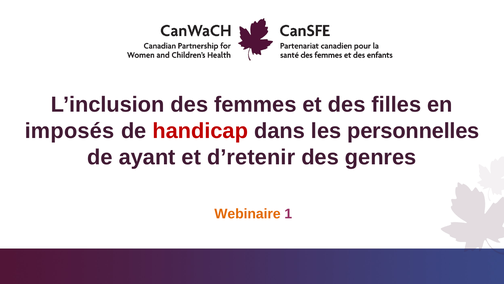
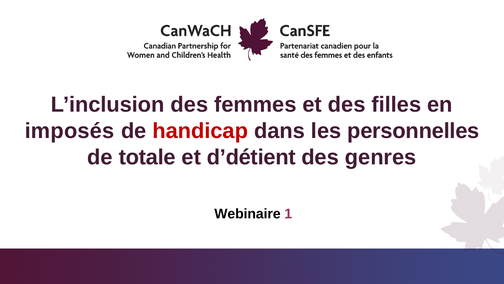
ayant: ayant -> totale
d’retenir: d’retenir -> d’détient
Webinaire colour: orange -> black
